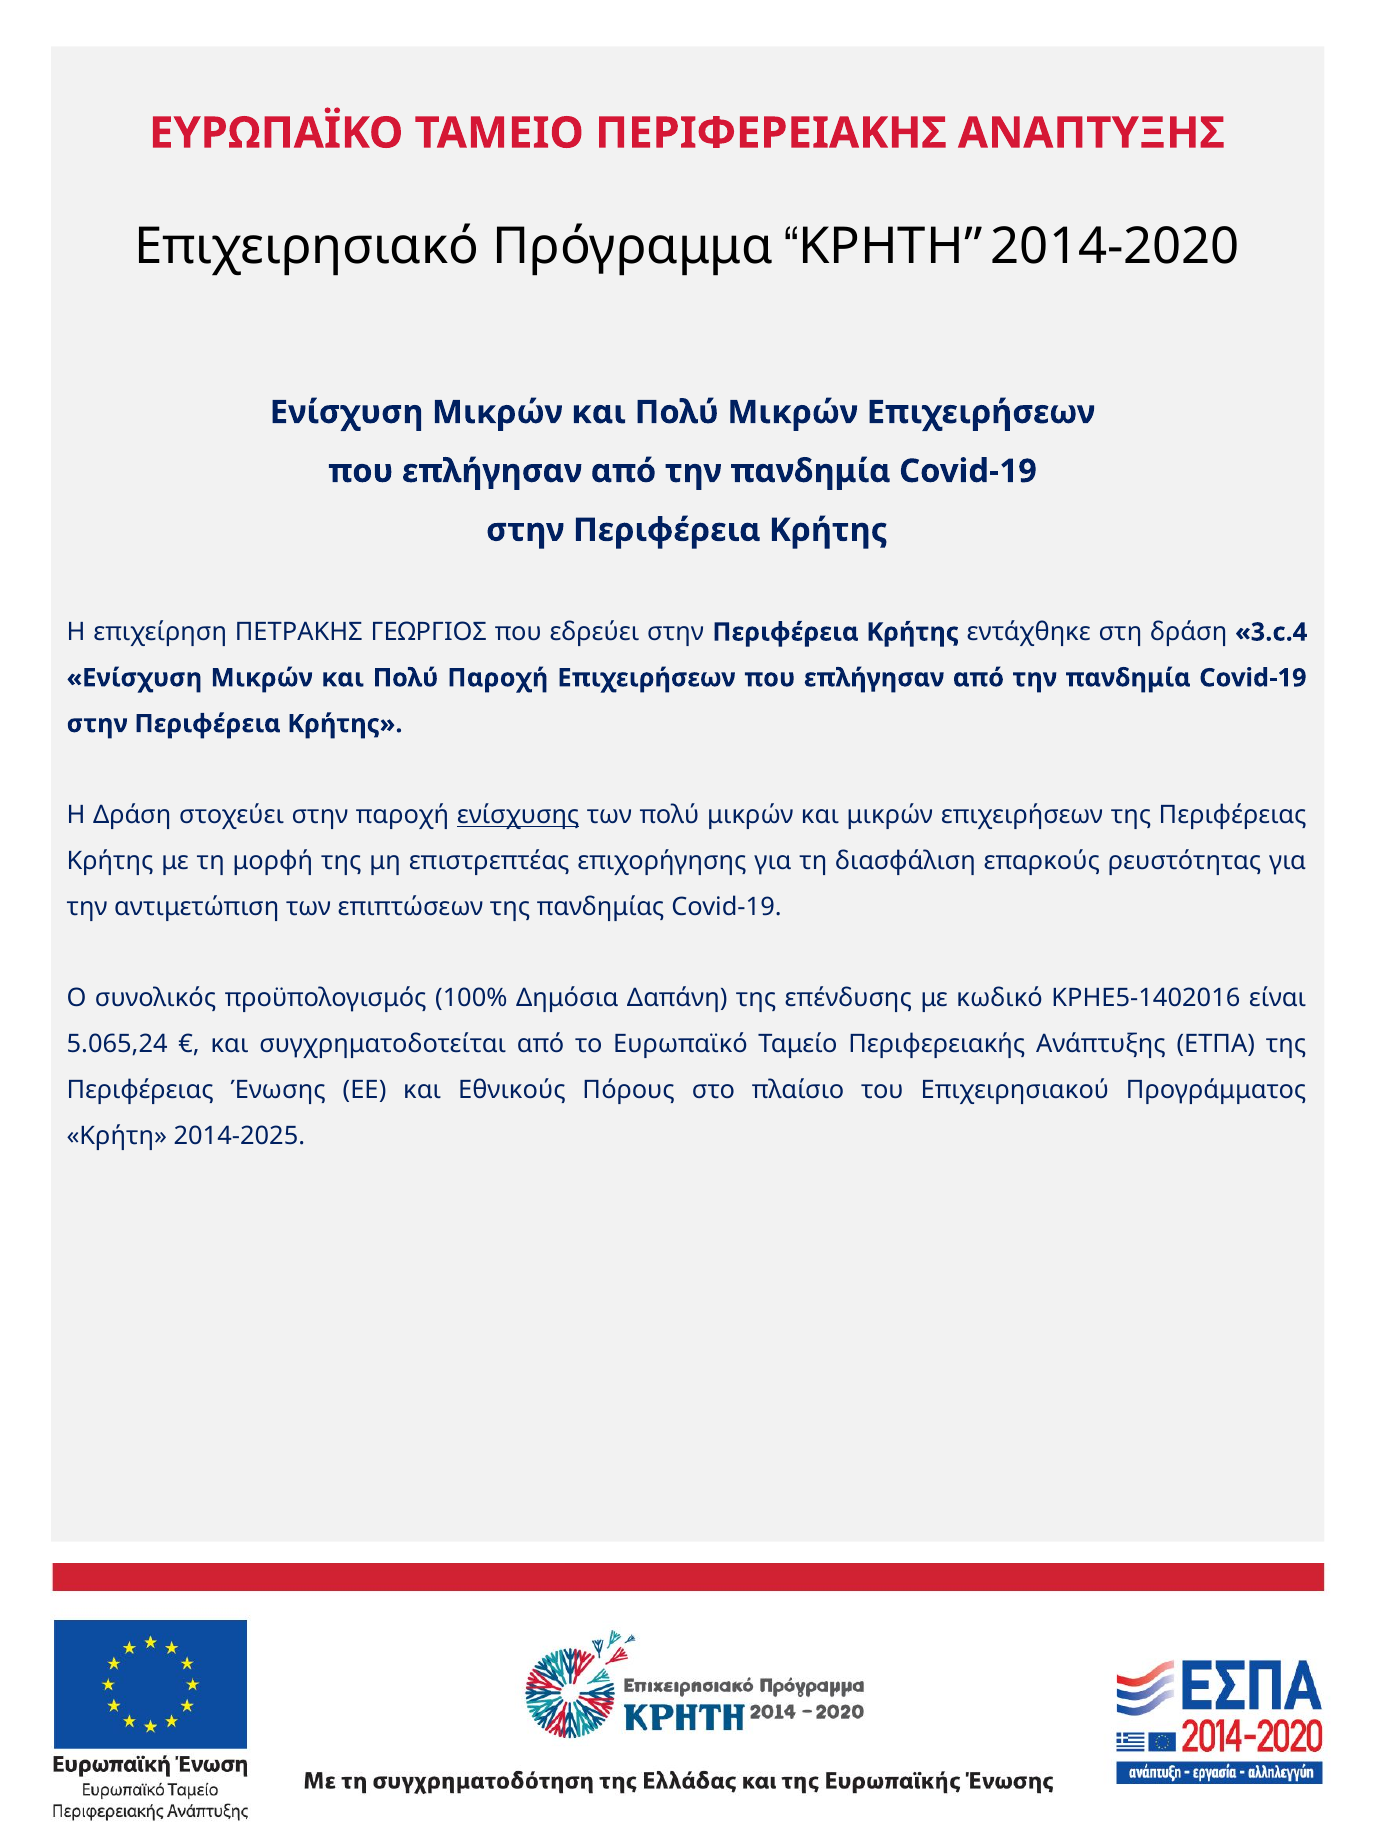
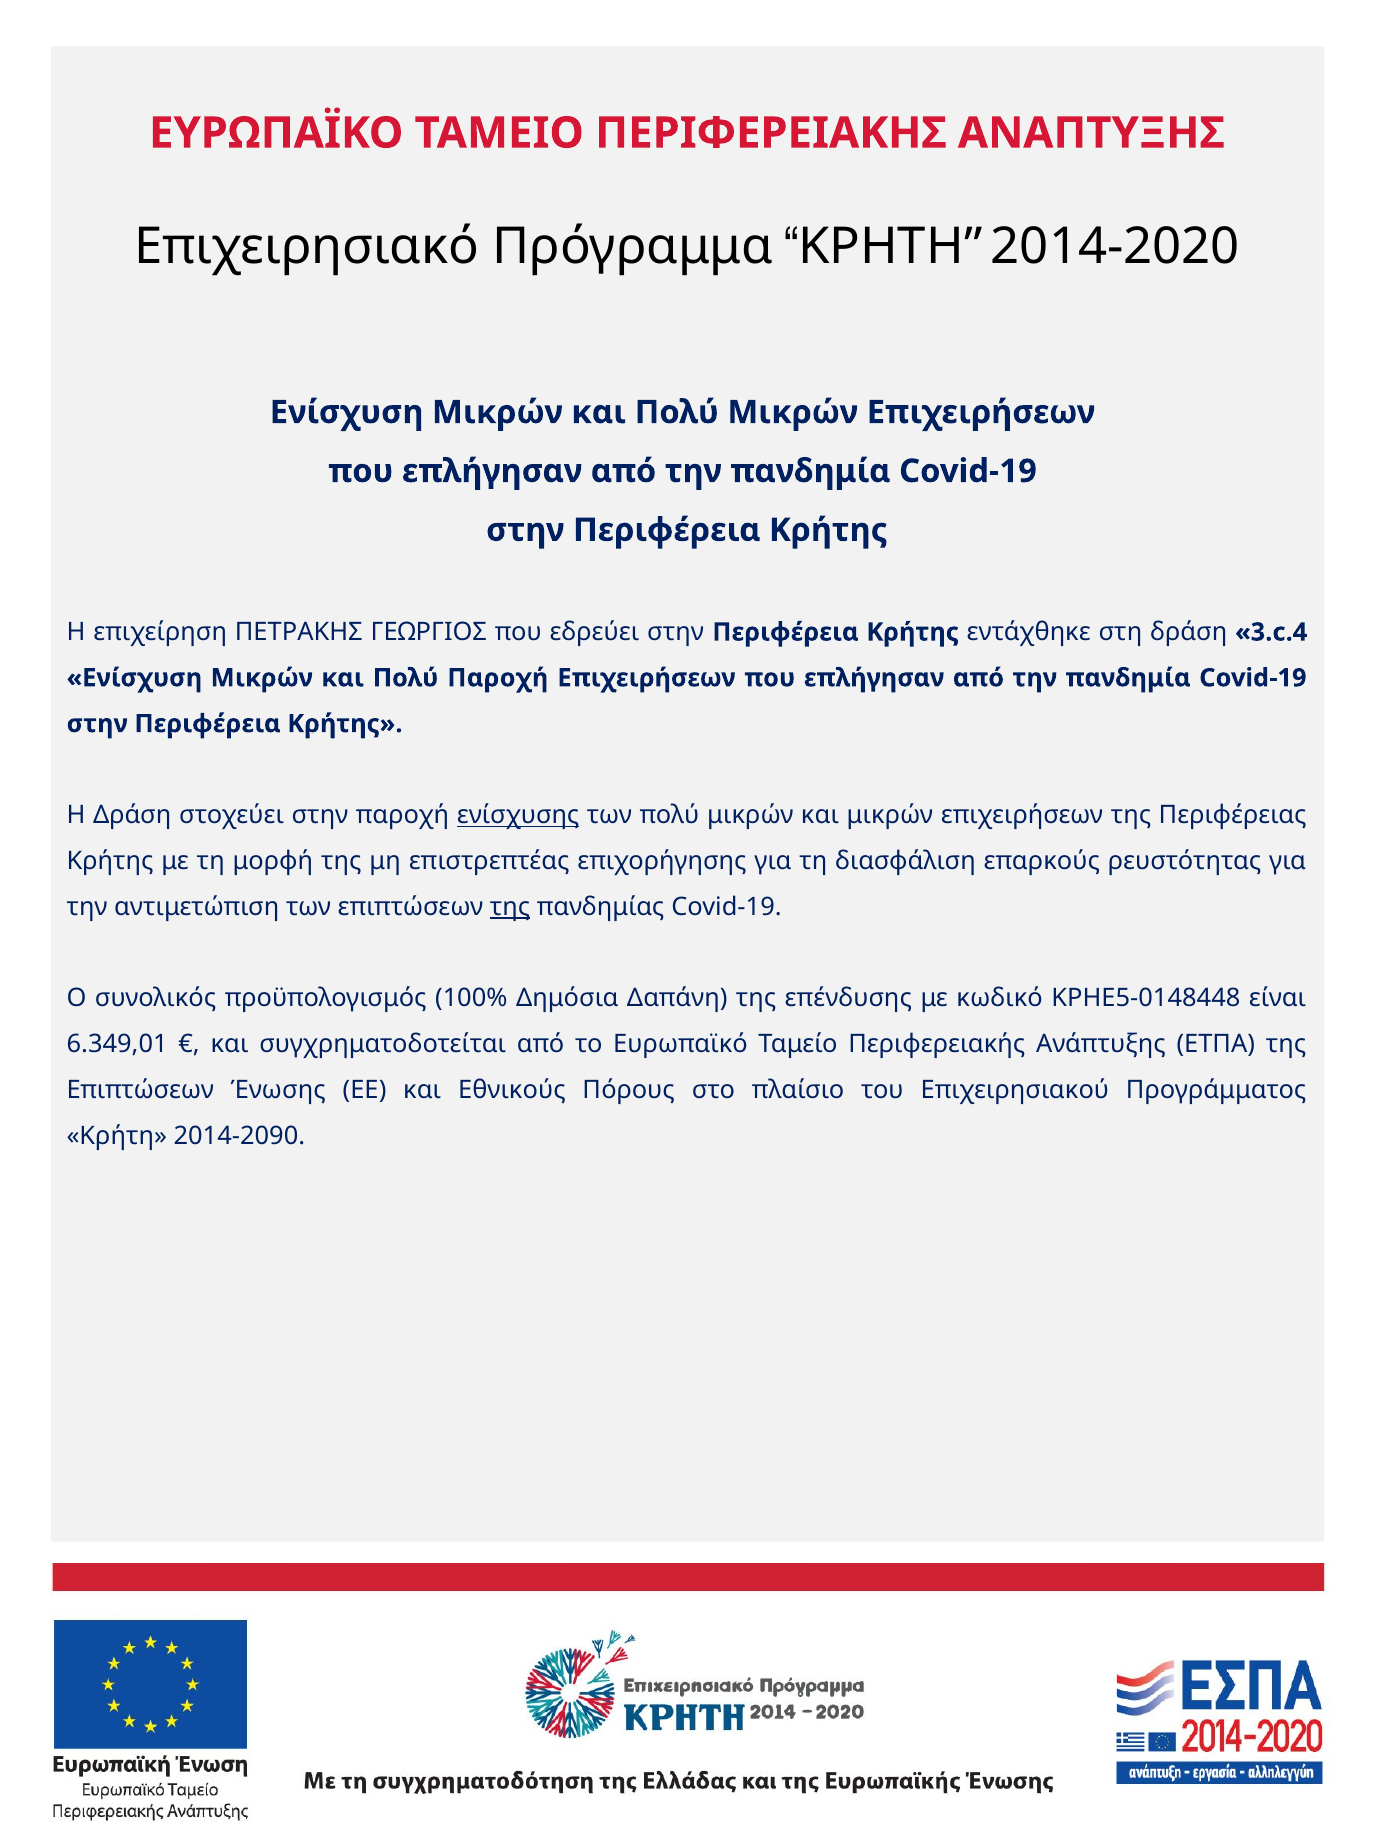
της at (510, 907) underline: none -> present
ΚΡΗΕ5-1402016: ΚΡΗΕ5-1402016 -> ΚΡΗΕ5-0148448
5.065,24: 5.065,24 -> 6.349,01
Περιφέρειας at (140, 1090): Περιφέρειας -> Επιπτώσεων
2014-2025: 2014-2025 -> 2014-2090
